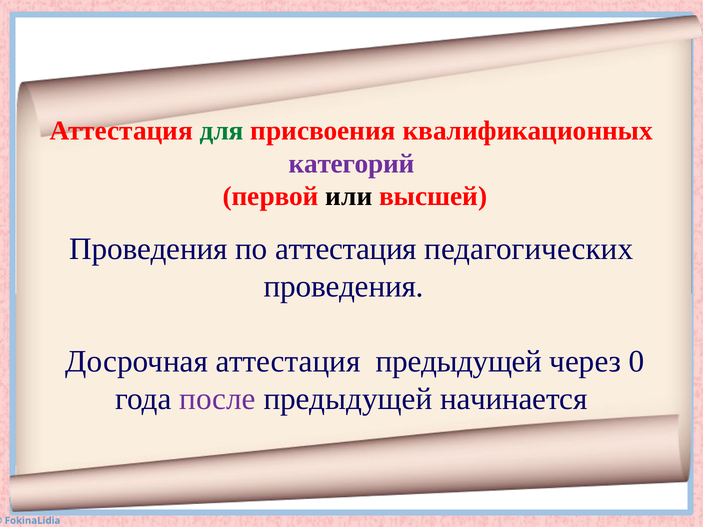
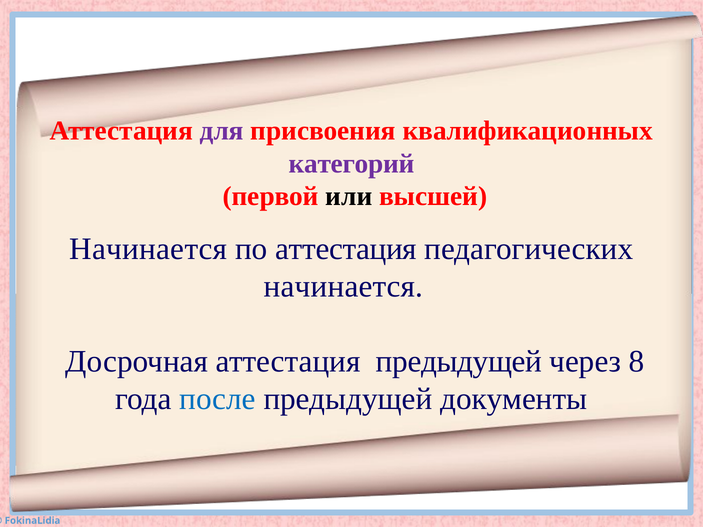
для colour: green -> purple
Проведения at (148, 249): Проведения -> Начинается
проведения at (344, 287): проведения -> начинается
0: 0 -> 8
после colour: purple -> blue
начинается: начинается -> документы
